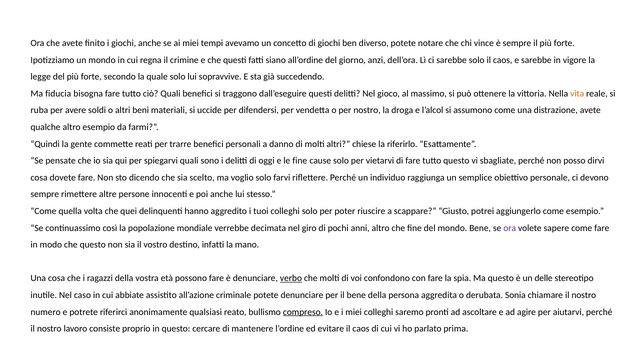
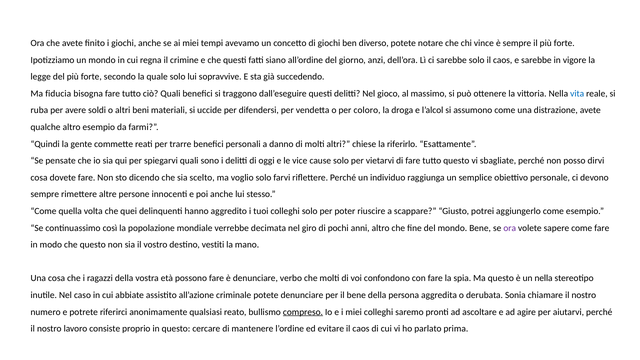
vita colour: orange -> blue
per nostro: nostro -> coloro
le fine: fine -> vice
infatti: infatti -> vestiti
verbo underline: present -> none
un delle: delle -> nella
